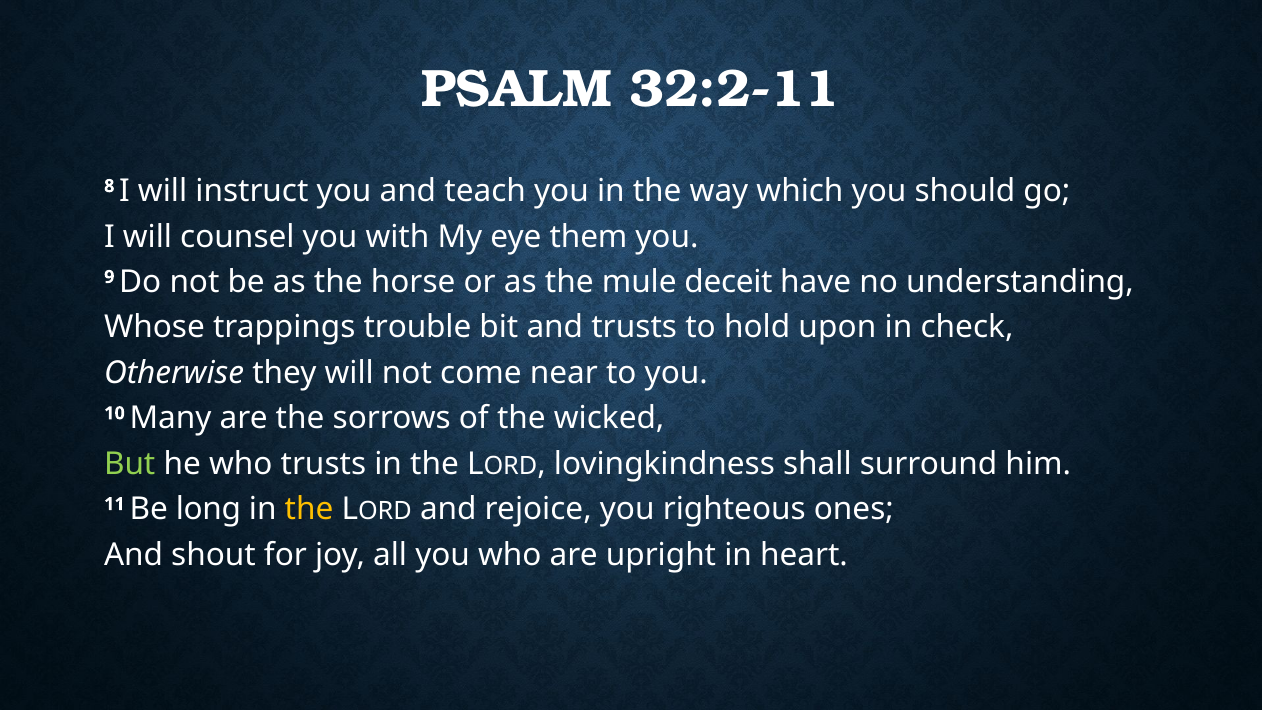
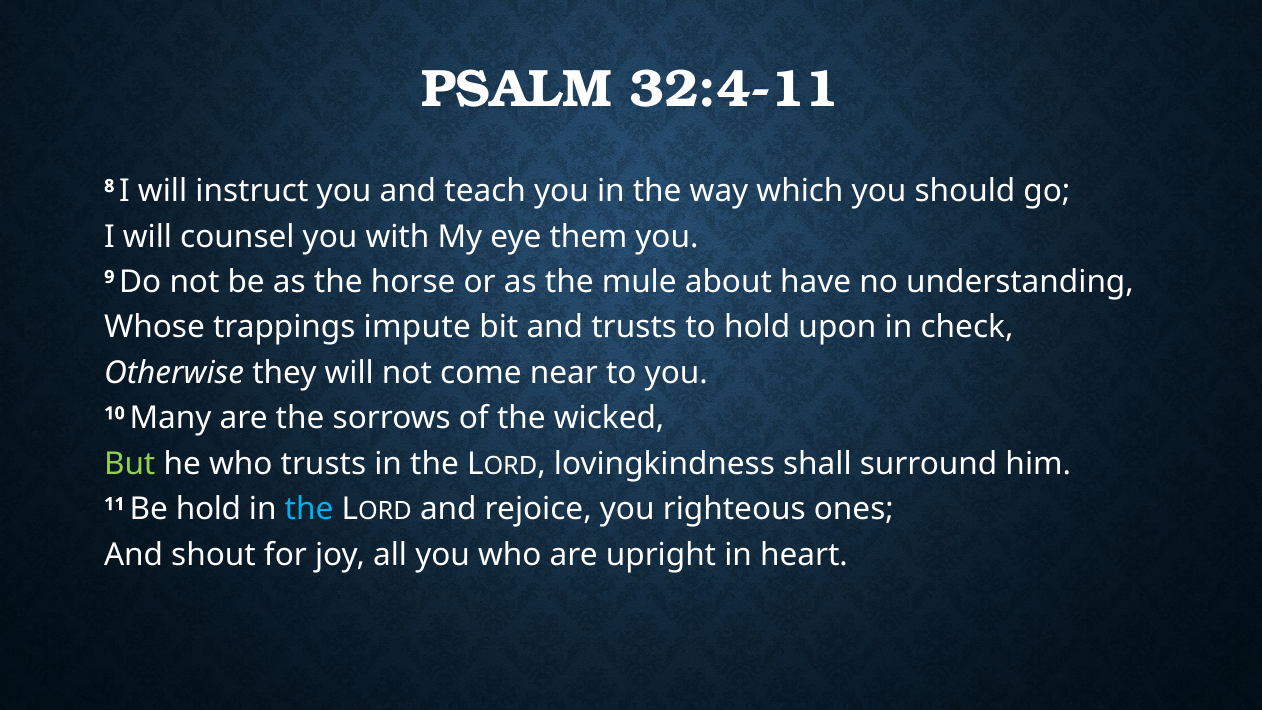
32:2-11: 32:2-11 -> 32:4-11
deceit: deceit -> about
trouble: trouble -> impute
Be long: long -> hold
the at (309, 509) colour: yellow -> light blue
